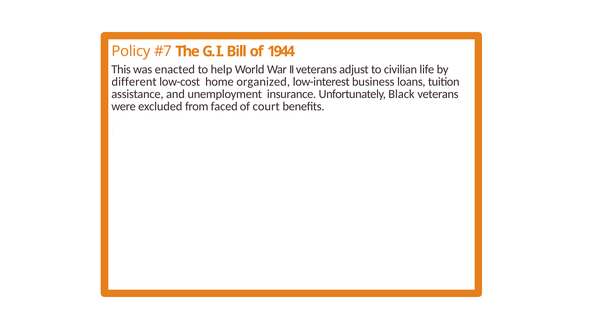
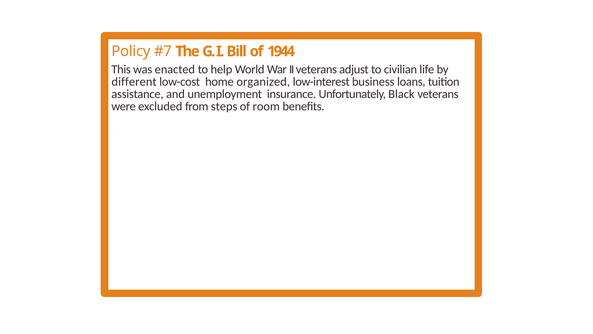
faced: faced -> steps
court: court -> room
